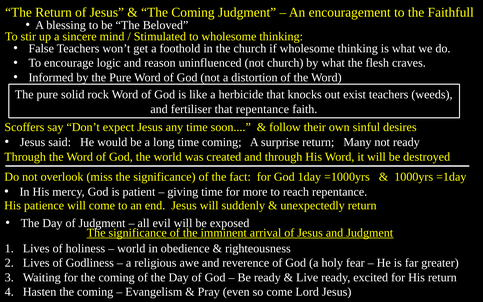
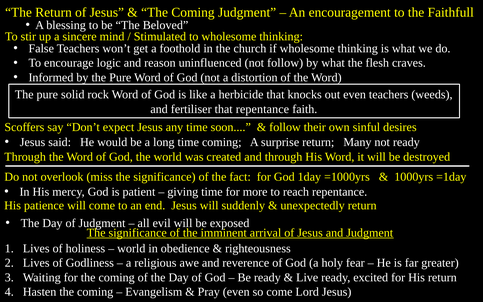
not church: church -> follow
out exist: exist -> even
